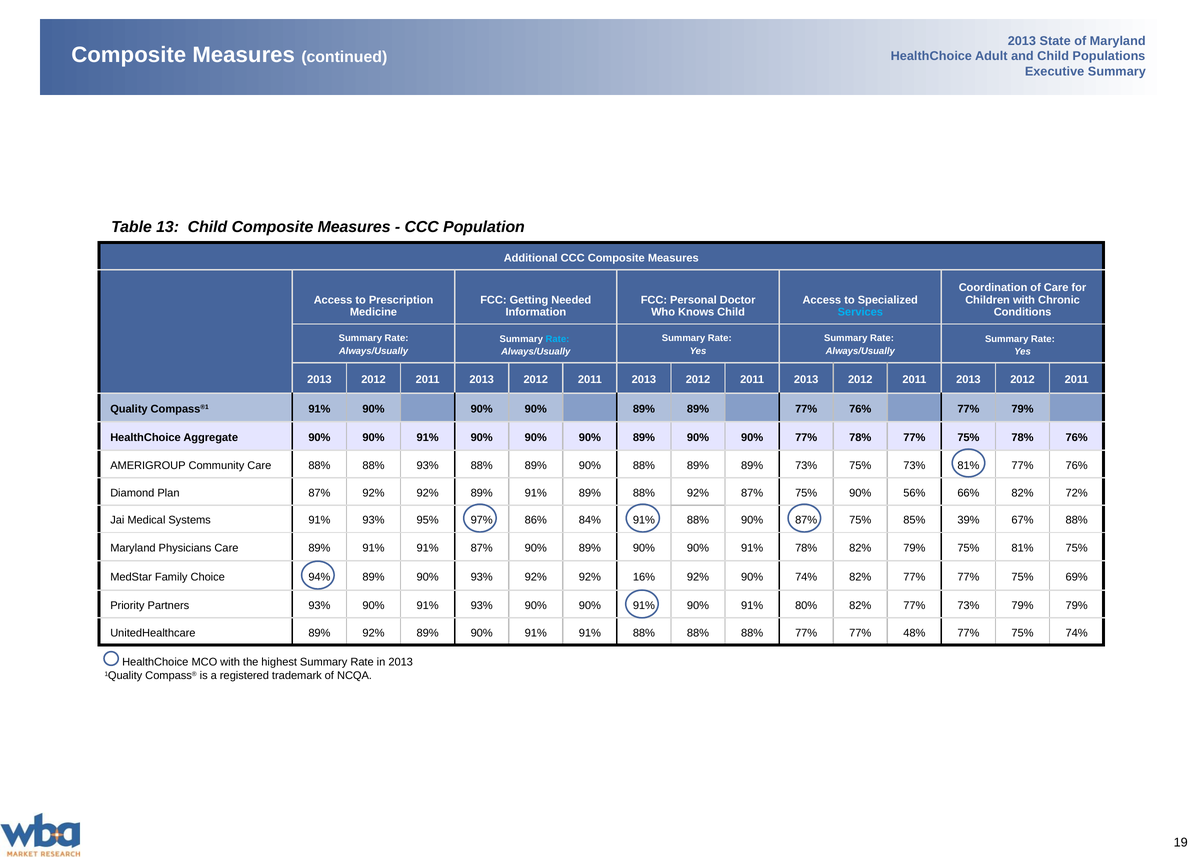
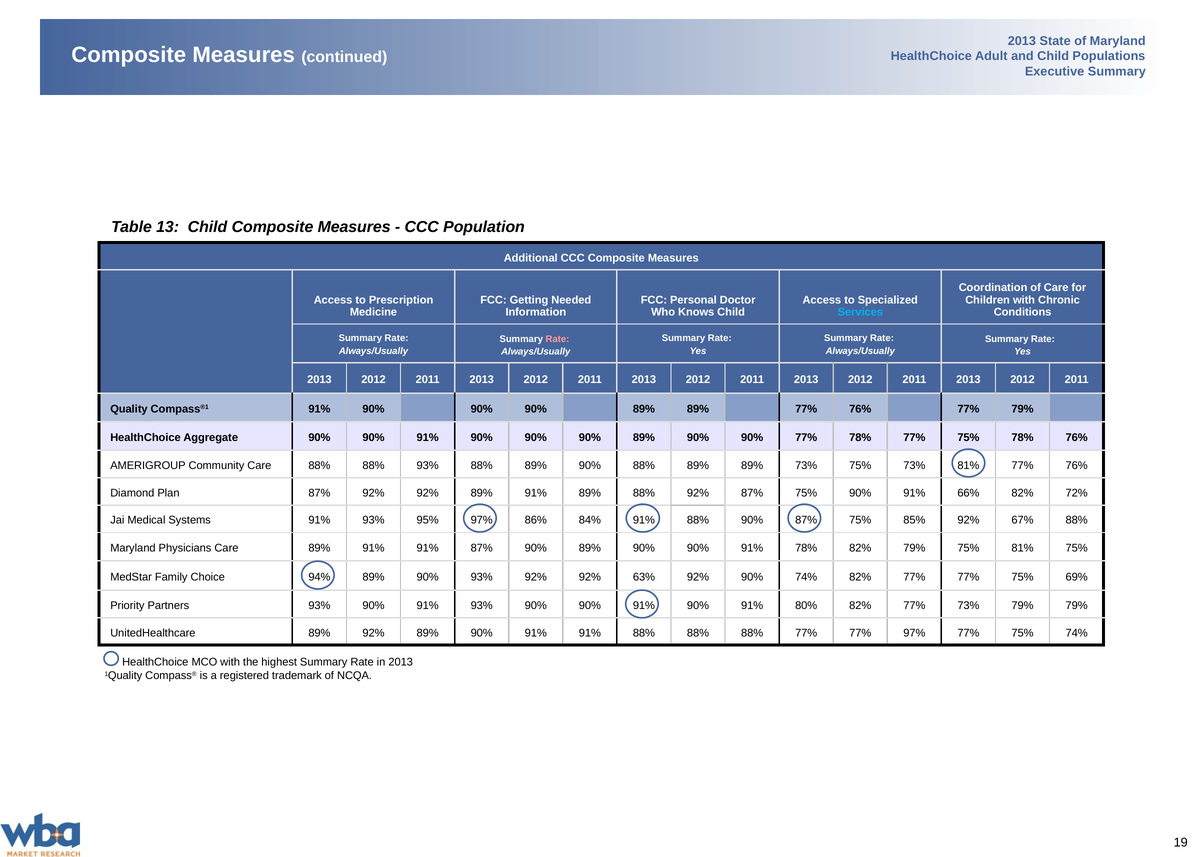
Rate at (557, 339) colour: light blue -> pink
75% 90% 56%: 56% -> 91%
85% 39%: 39% -> 92%
16%: 16% -> 63%
77% 48%: 48% -> 97%
